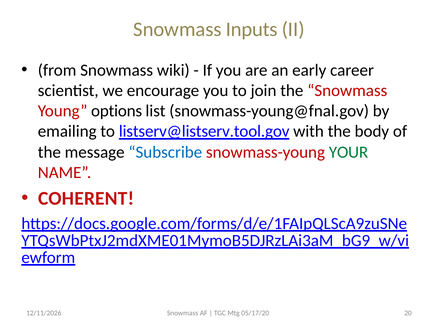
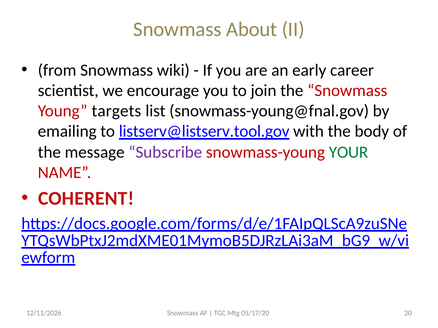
Inputs: Inputs -> About
options: options -> targets
Subscribe colour: blue -> purple
